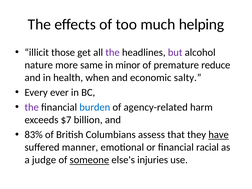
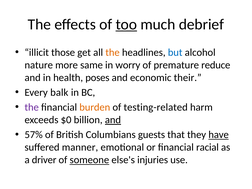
too underline: none -> present
helping: helping -> debrief
the at (113, 52) colour: purple -> orange
but colour: purple -> blue
minor: minor -> worry
when: when -> poses
salty: salty -> their
ever: ever -> balk
burden colour: blue -> orange
agency-related: agency-related -> testing-related
$7: $7 -> $0
and at (113, 120) underline: none -> present
83%: 83% -> 57%
assess: assess -> guests
judge: judge -> driver
